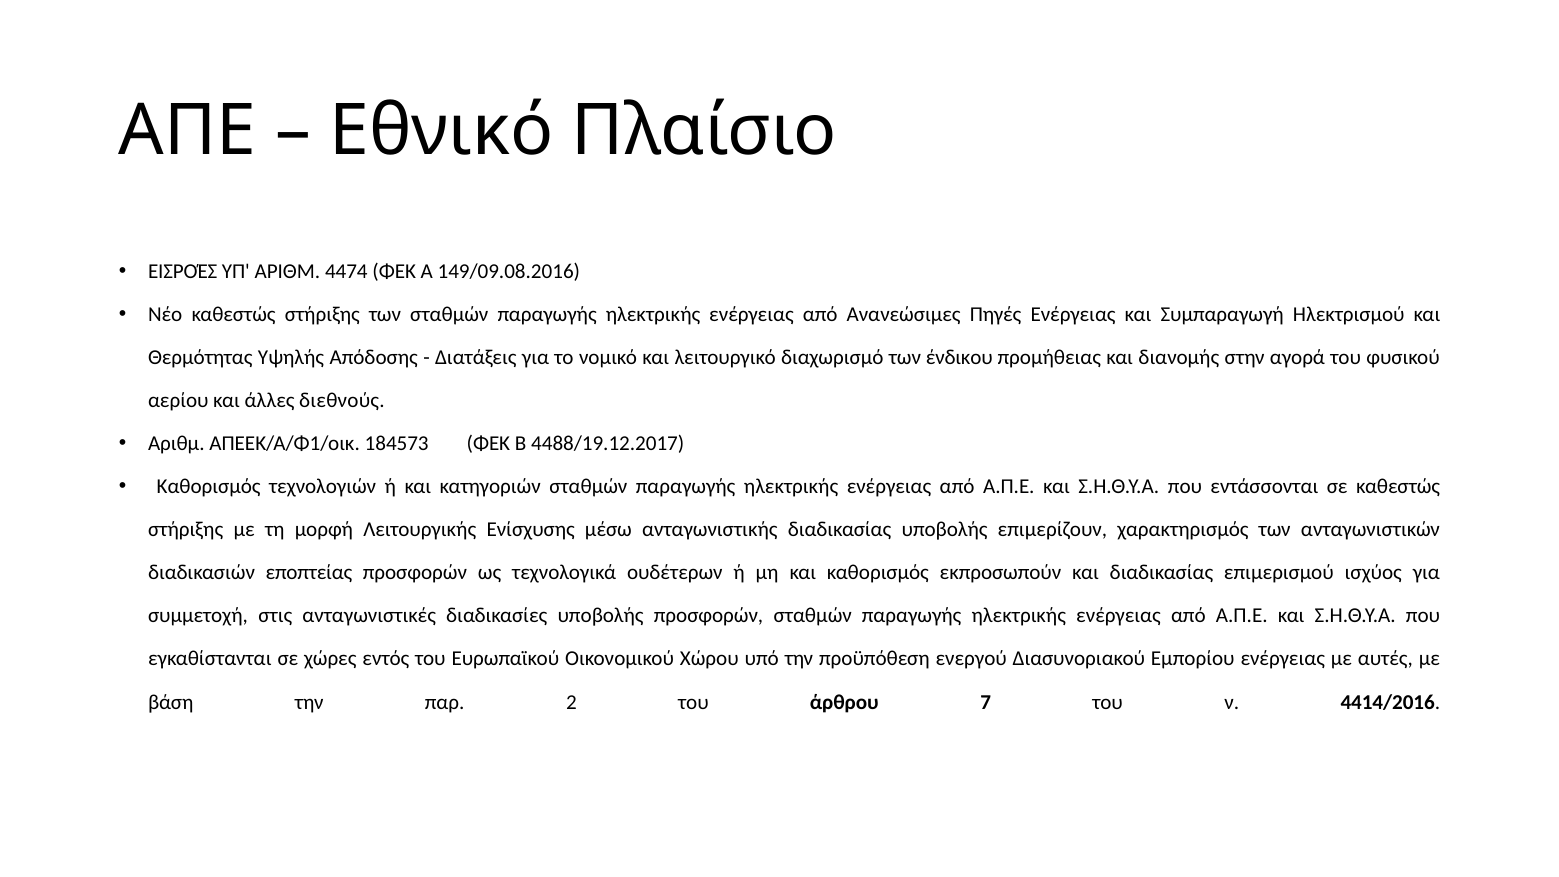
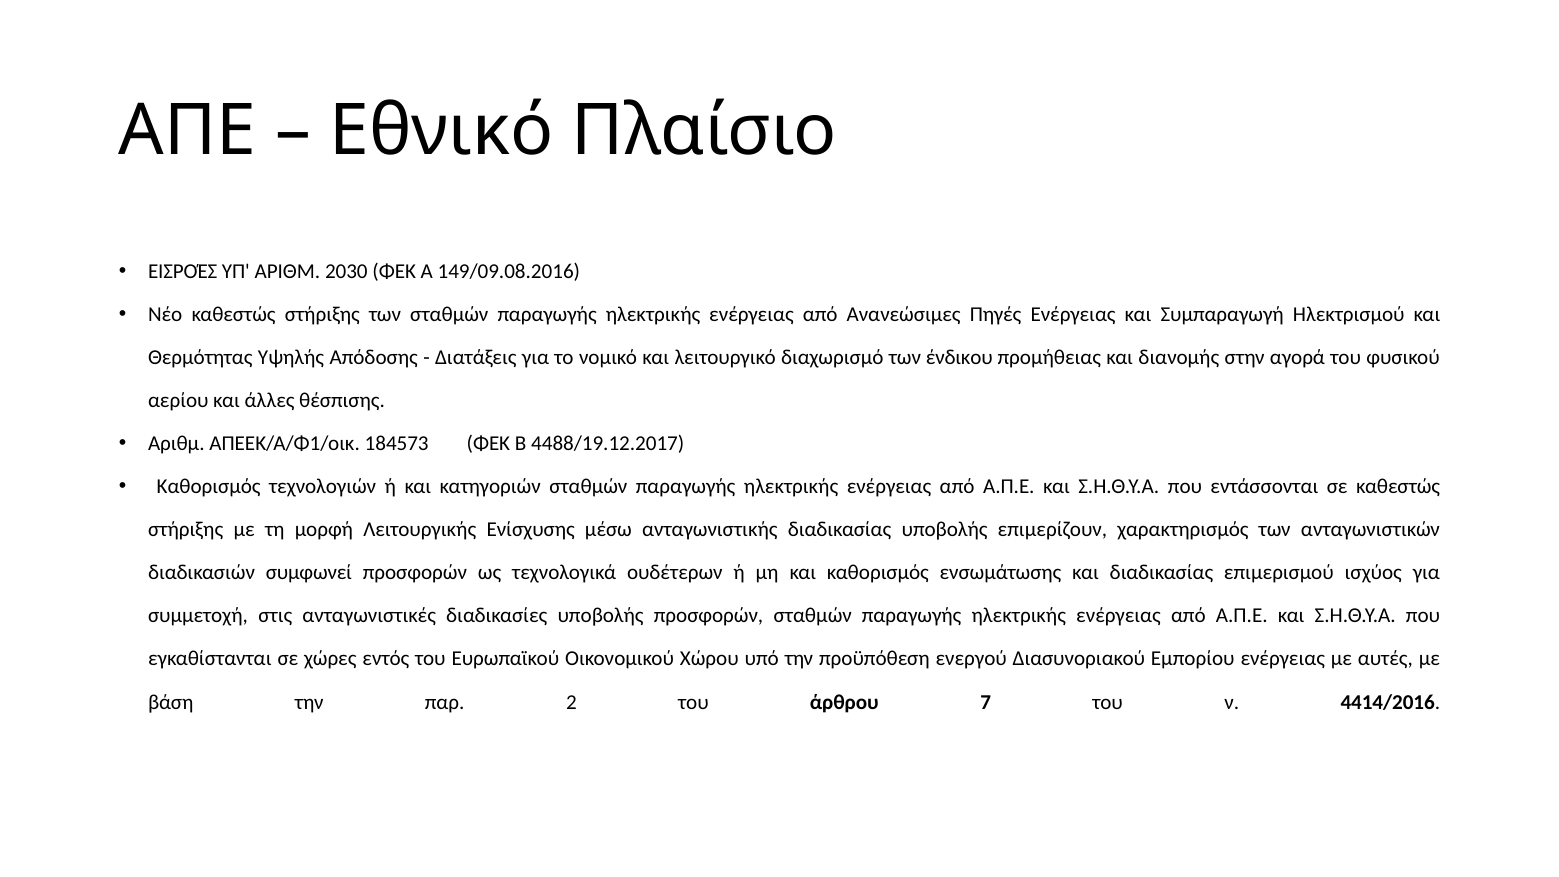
4474: 4474 -> 2030
διεθνούς: διεθνούς -> θέσπισης
εποπτείας: εποπτείας -> συμφωνεί
εκπροσωπούν: εκπροσωπούν -> ενσωμάτωσης
